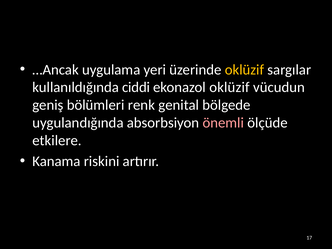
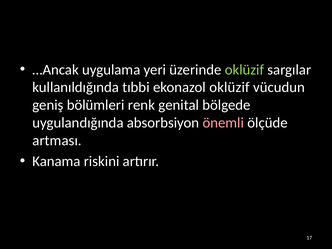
oklüzif at (244, 70) colour: yellow -> light green
ciddi: ciddi -> tıbbi
etkilere: etkilere -> artması
